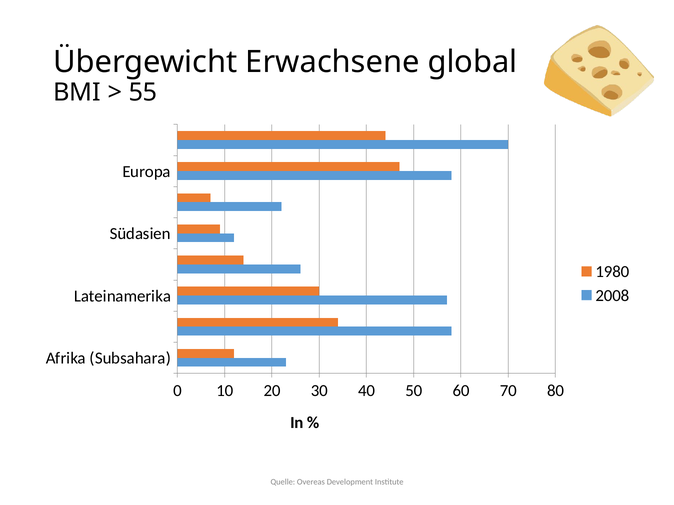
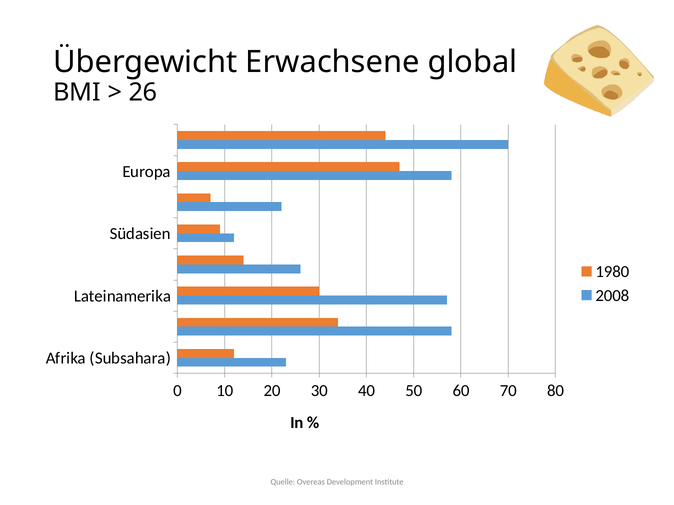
55: 55 -> 26
